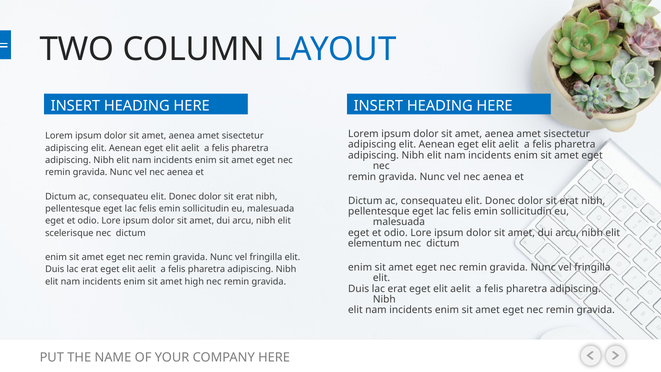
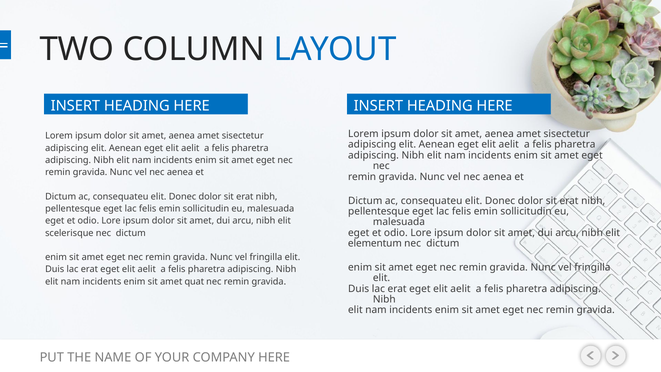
high: high -> quat
